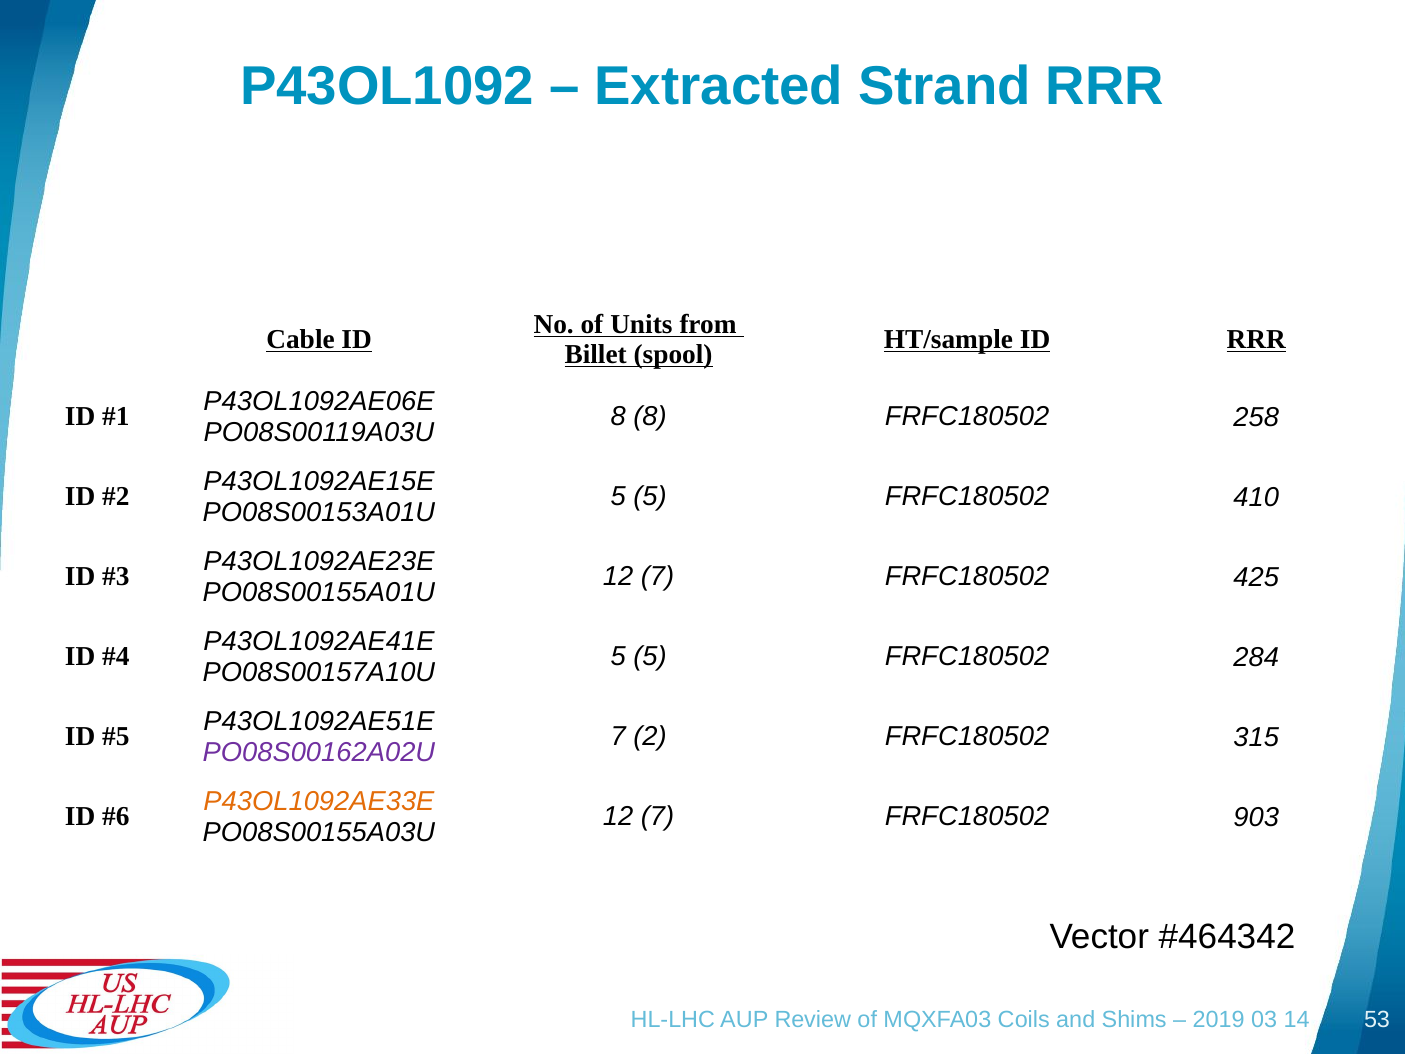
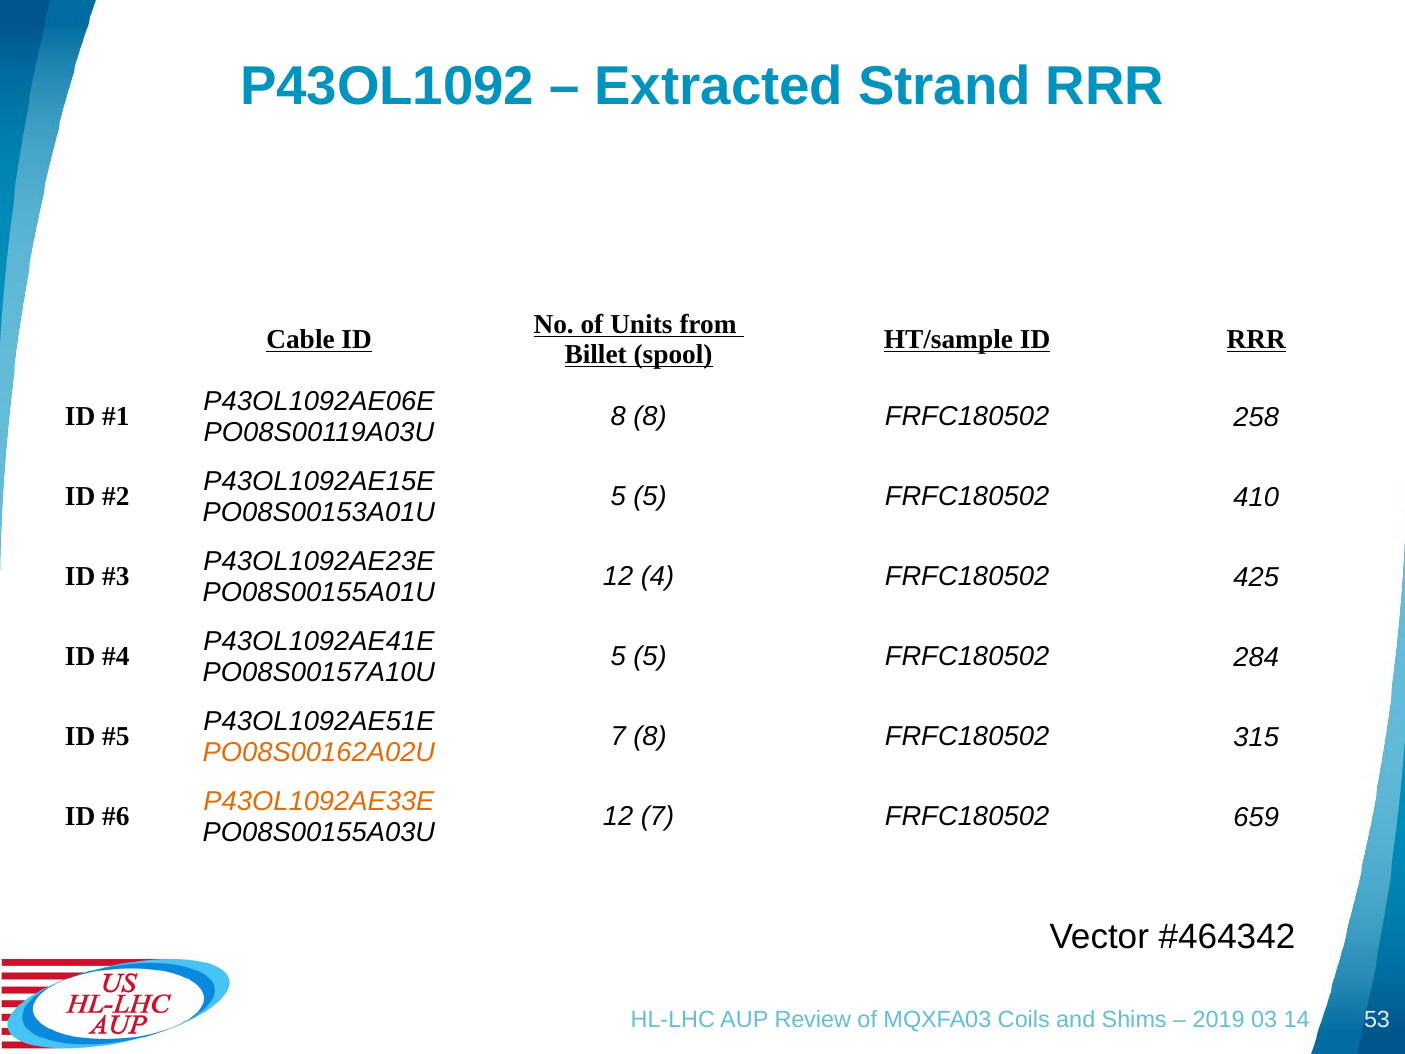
7 at (658, 576): 7 -> 4
7 2: 2 -> 8
PO08S00162A02U colour: purple -> orange
903: 903 -> 659
